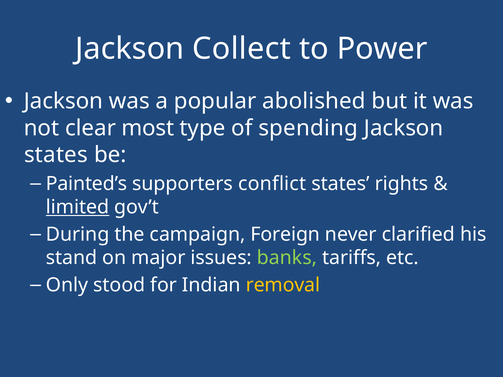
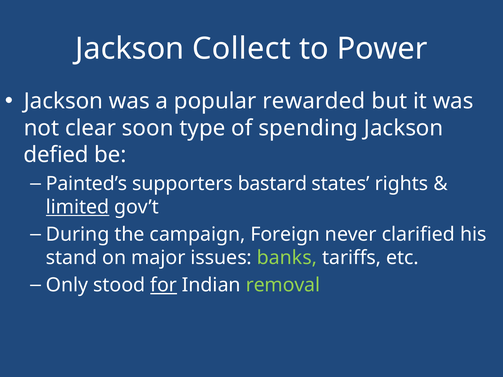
abolished: abolished -> rewarded
most: most -> soon
states at (56, 155): states -> defied
conflict: conflict -> bastard
for underline: none -> present
removal colour: yellow -> light green
